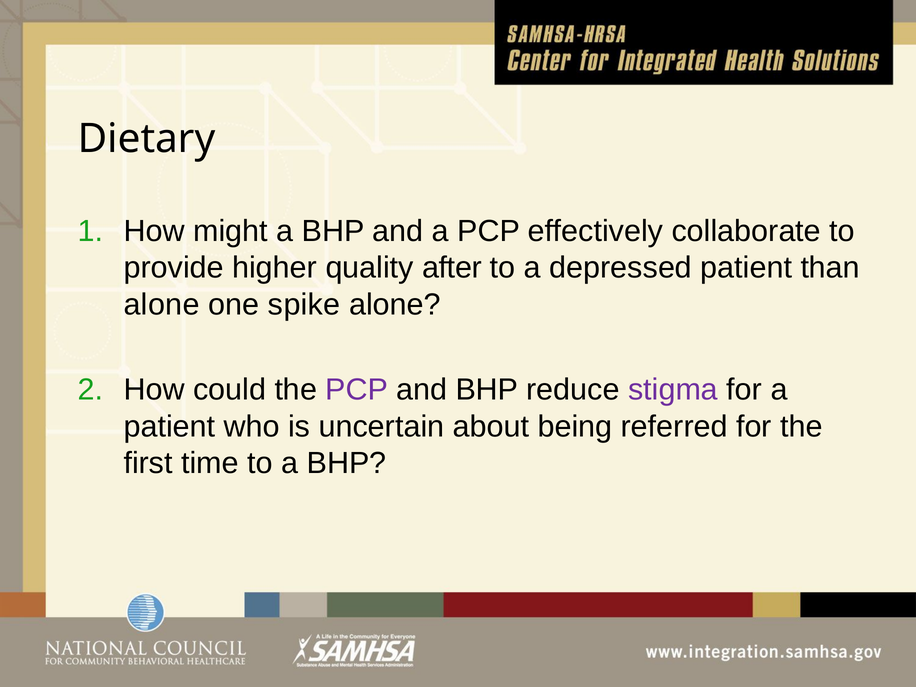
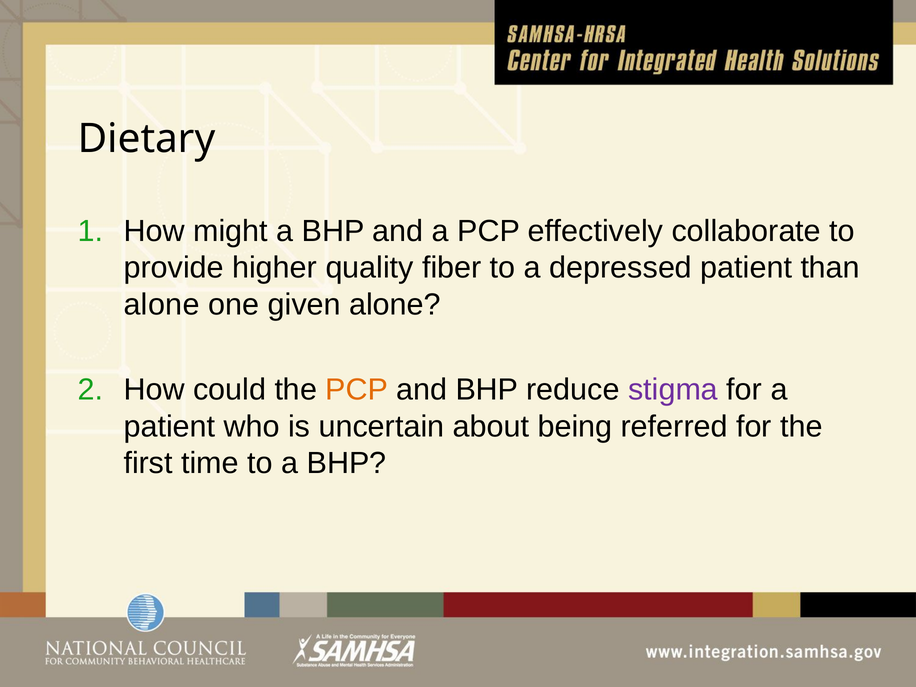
after: after -> fiber
spike: spike -> given
PCP at (357, 390) colour: purple -> orange
